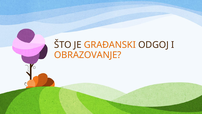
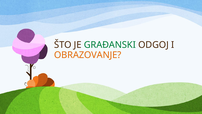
GRAĐANSKI colour: orange -> green
